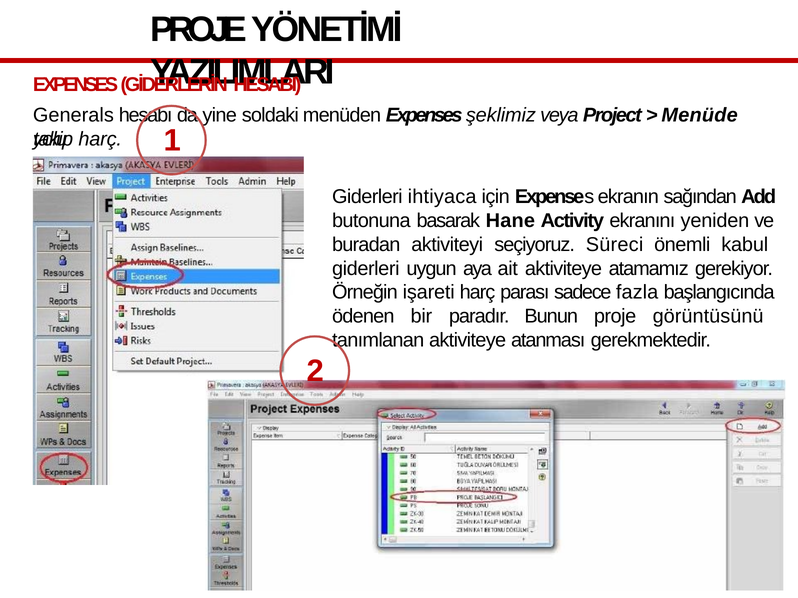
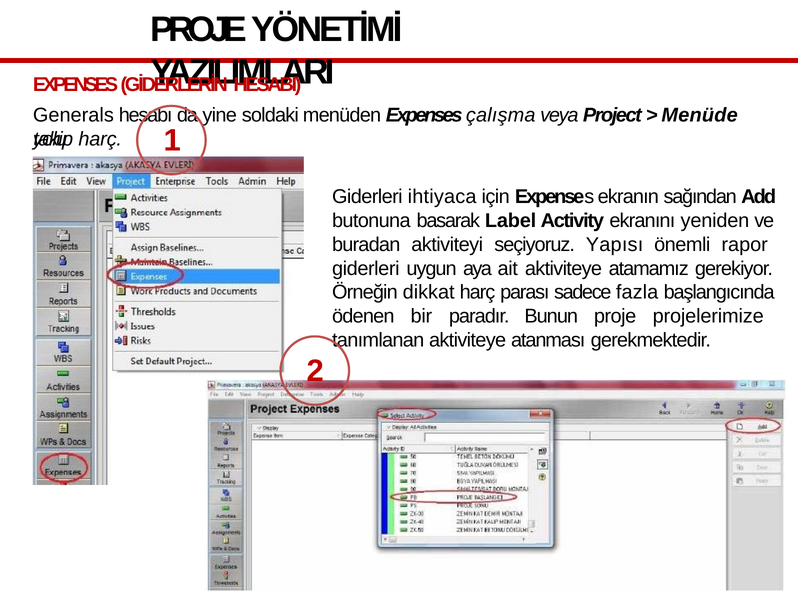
şeklimiz: şeklimiz -> çalışma
Hane: Hane -> Label
Süreci: Süreci -> Yapısı
kabul: kabul -> rapor
işareti: işareti -> dikkat
görüntüsünü: görüntüsünü -> projelerimize
